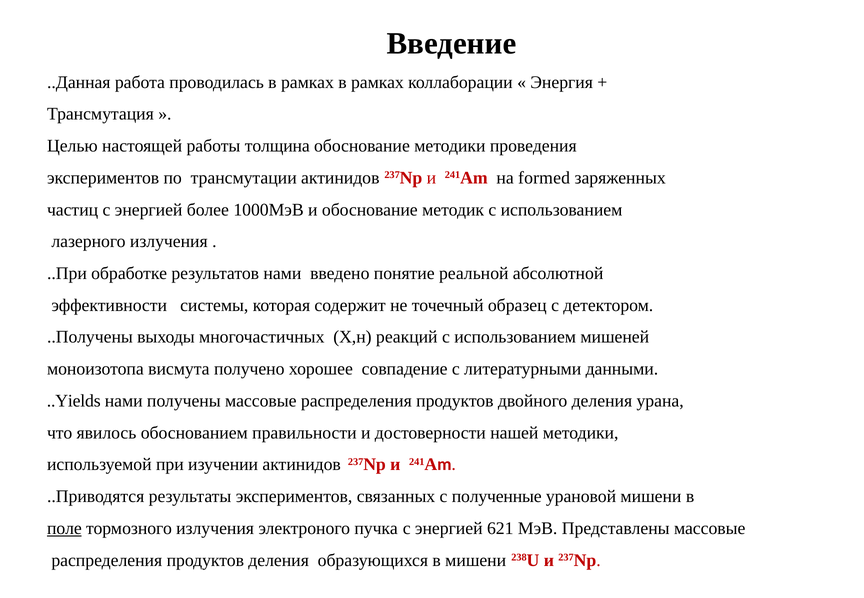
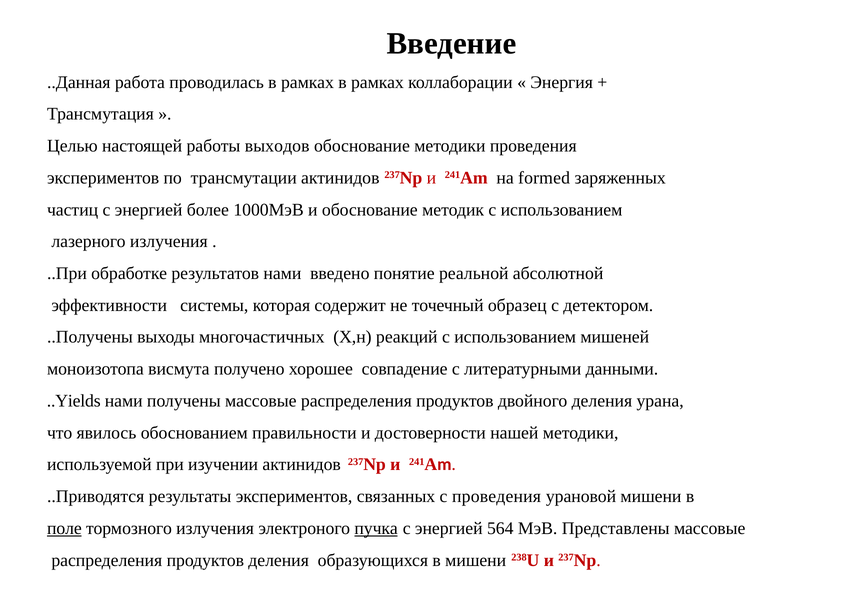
толщина: толщина -> выходов
с полученные: полученные -> проведения
пучка underline: none -> present
621: 621 -> 564
